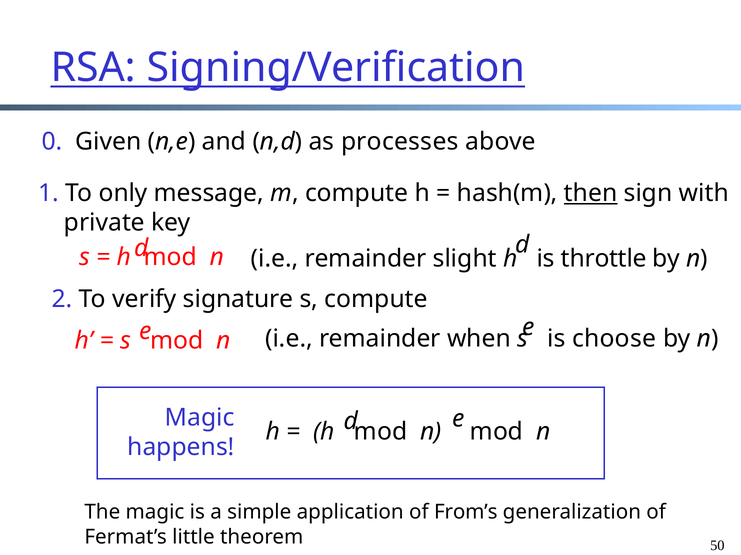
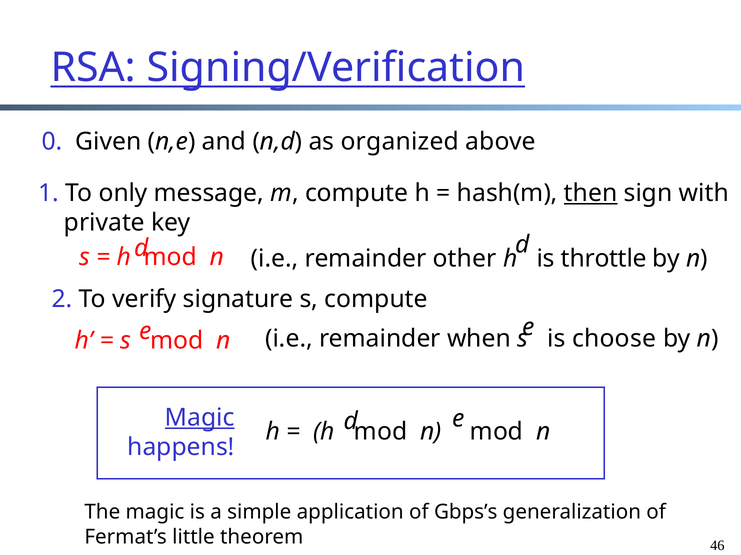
processes: processes -> organized
slight: slight -> other
Magic at (200, 418) underline: none -> present
From’s: From’s -> Gbps’s
50: 50 -> 46
